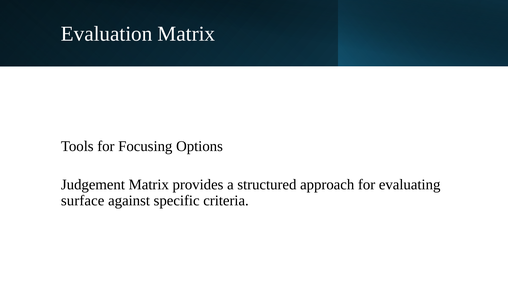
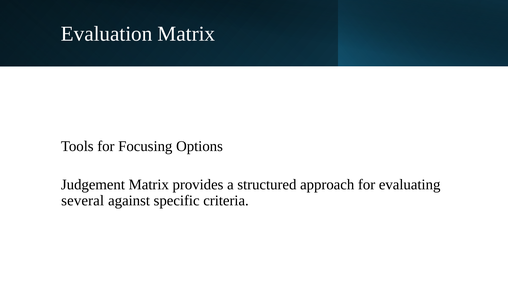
surface: surface -> several
